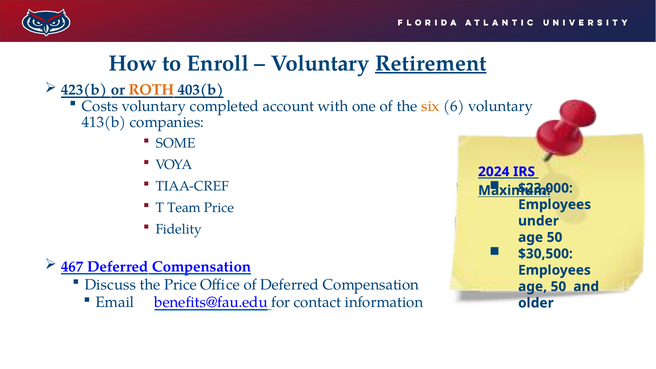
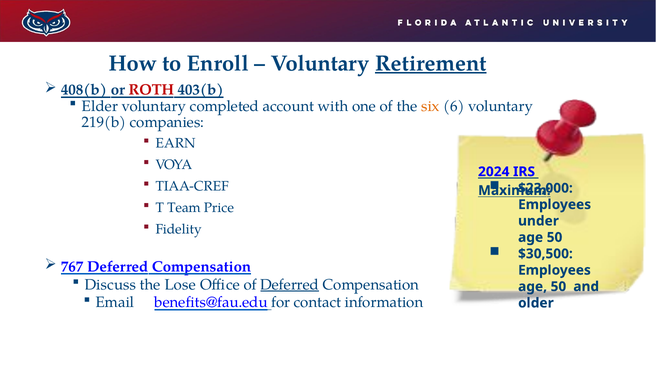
423(b: 423(b -> 408(b
ROTH colour: orange -> red
Costs: Costs -> Elder
413(b: 413(b -> 219(b
SOME: SOME -> EARN
467: 467 -> 767
the Price: Price -> Lose
Deferred at (290, 285) underline: none -> present
